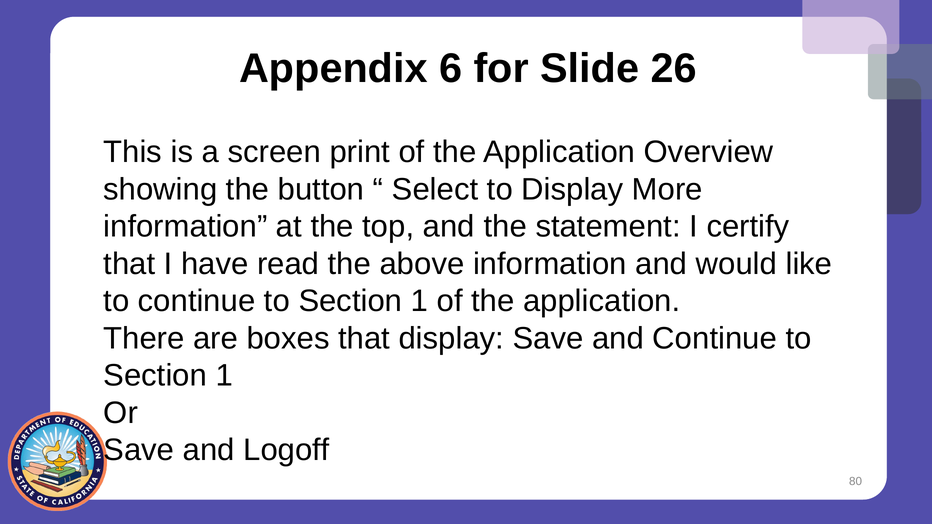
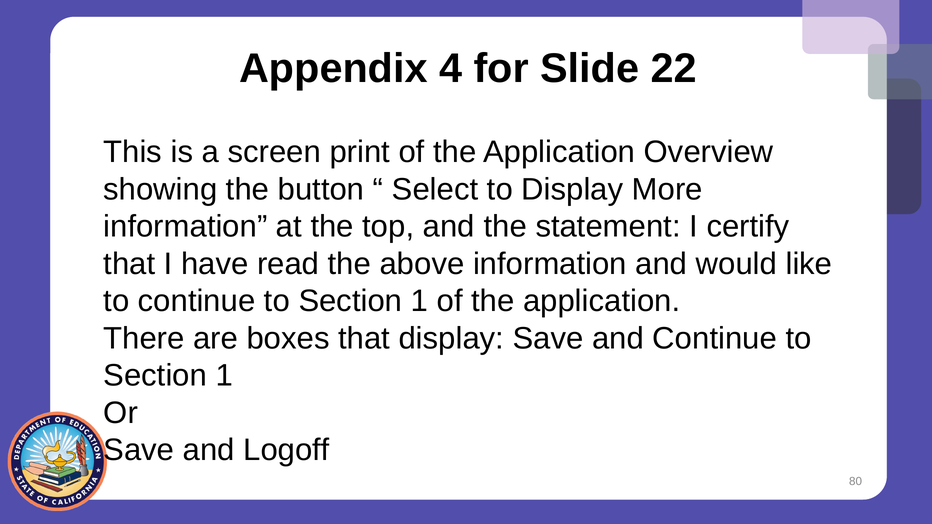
6: 6 -> 4
26: 26 -> 22
